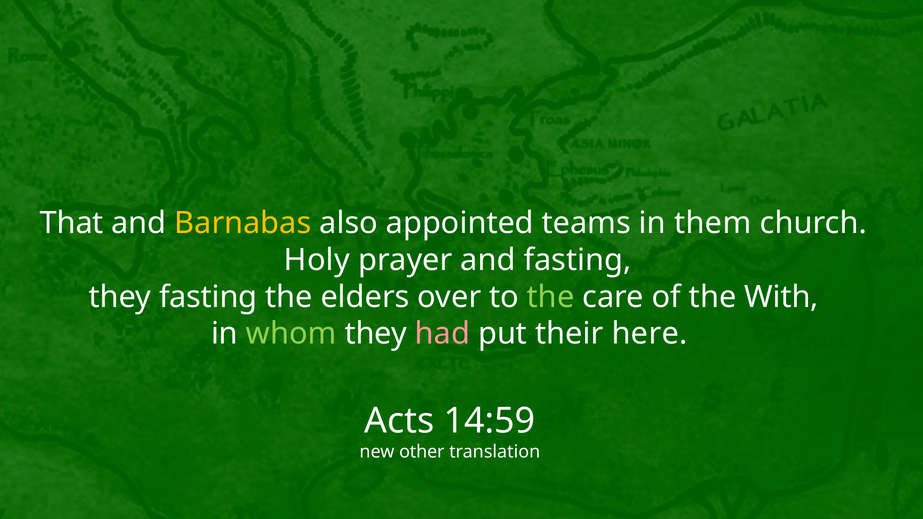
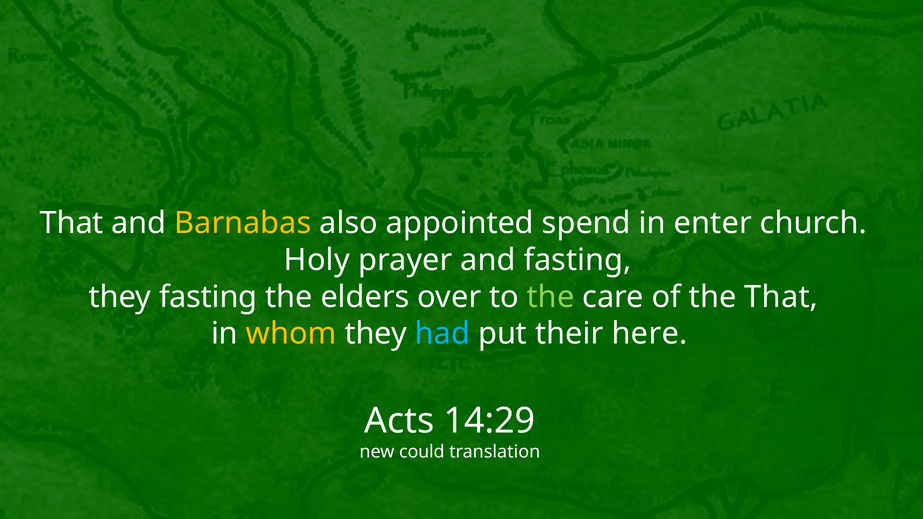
teams: teams -> spend
them: them -> enter
the With: With -> That
whom colour: light green -> yellow
had colour: pink -> light blue
14:59: 14:59 -> 14:29
other: other -> could
